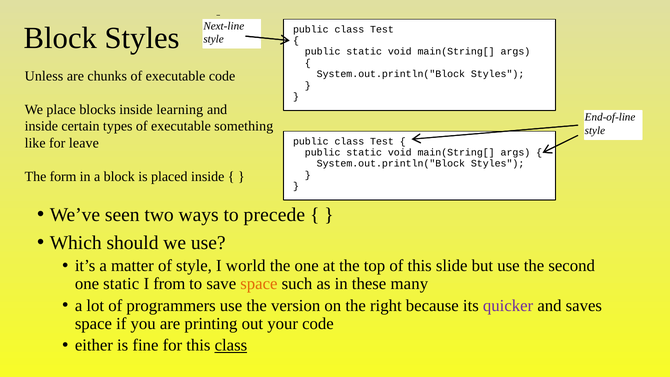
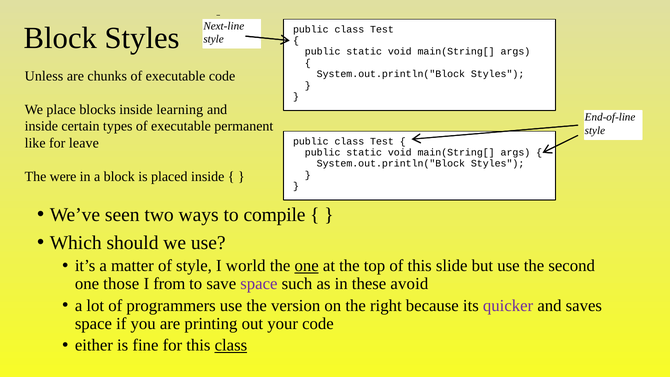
something: something -> permanent
form: form -> were
precede: precede -> compile
one at (307, 266) underline: none -> present
one static: static -> those
space at (259, 284) colour: orange -> purple
many: many -> avoid
